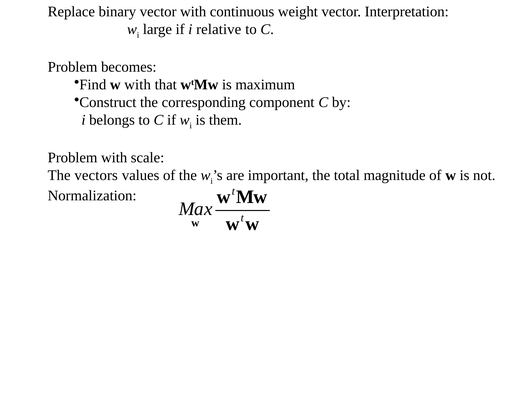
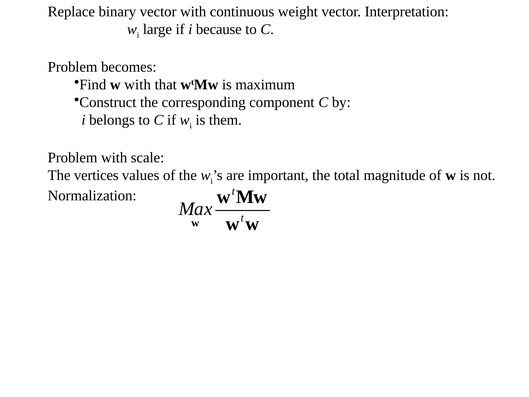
relative: relative -> because
vectors: vectors -> vertices
